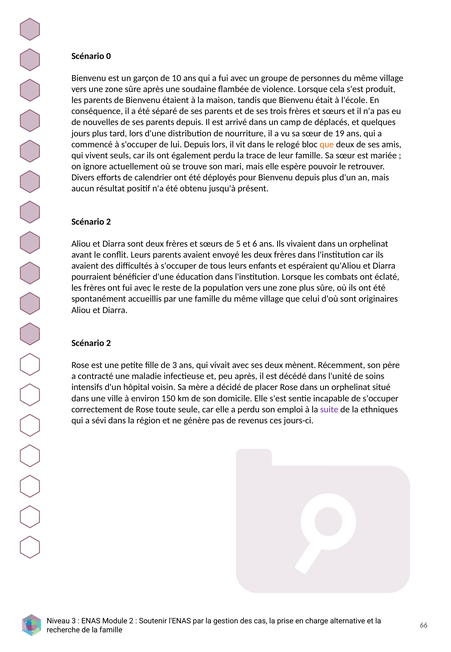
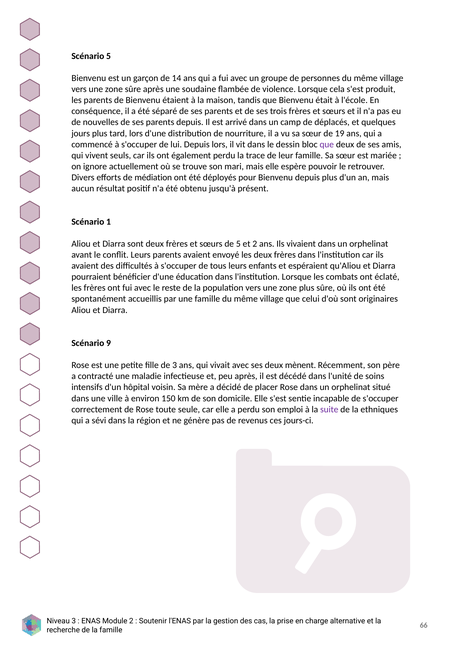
Scénario 0: 0 -> 5
10: 10 -> 14
relogé: relogé -> dessin
que at (327, 144) colour: orange -> purple
calendrier: calendrier -> médiation
2 at (109, 221): 2 -> 1
et 6: 6 -> 2
2 at (109, 343): 2 -> 9
